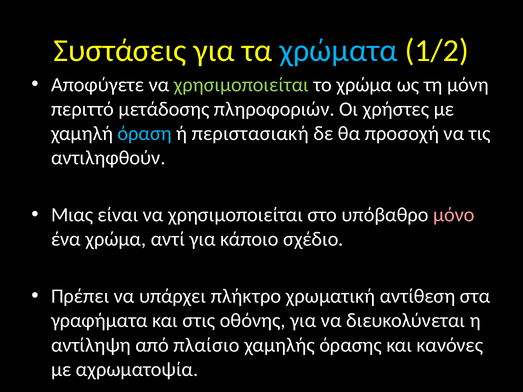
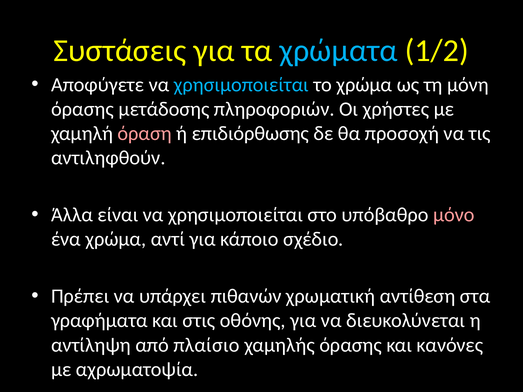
χρησιμοποιείται at (241, 85) colour: light green -> light blue
περιττό at (82, 109): περιττό -> όρασης
όραση colour: light blue -> pink
περιστασιακή: περιστασιακή -> επιδιόρθωσης
Μιας: Μιας -> Άλλα
πλήκτρο: πλήκτρο -> πιθανών
